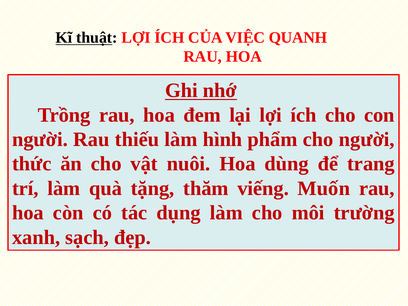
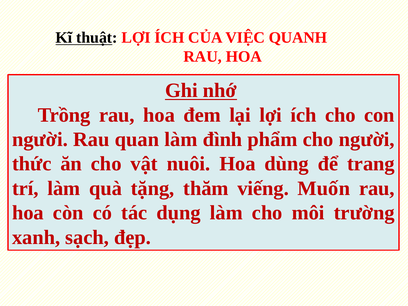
thiếu: thiếu -> quan
hình: hình -> đình
